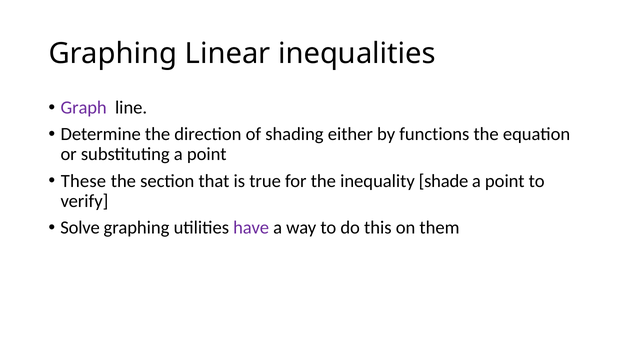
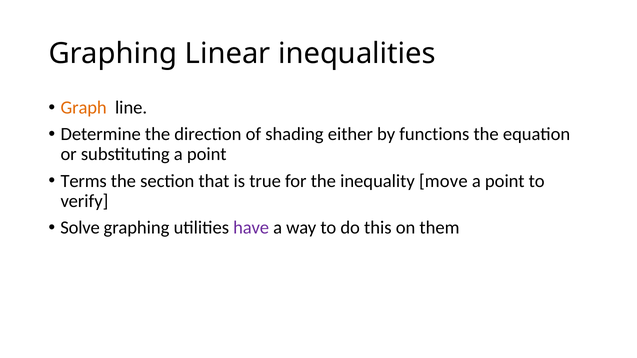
Graph colour: purple -> orange
These: These -> Terms
shade: shade -> move
